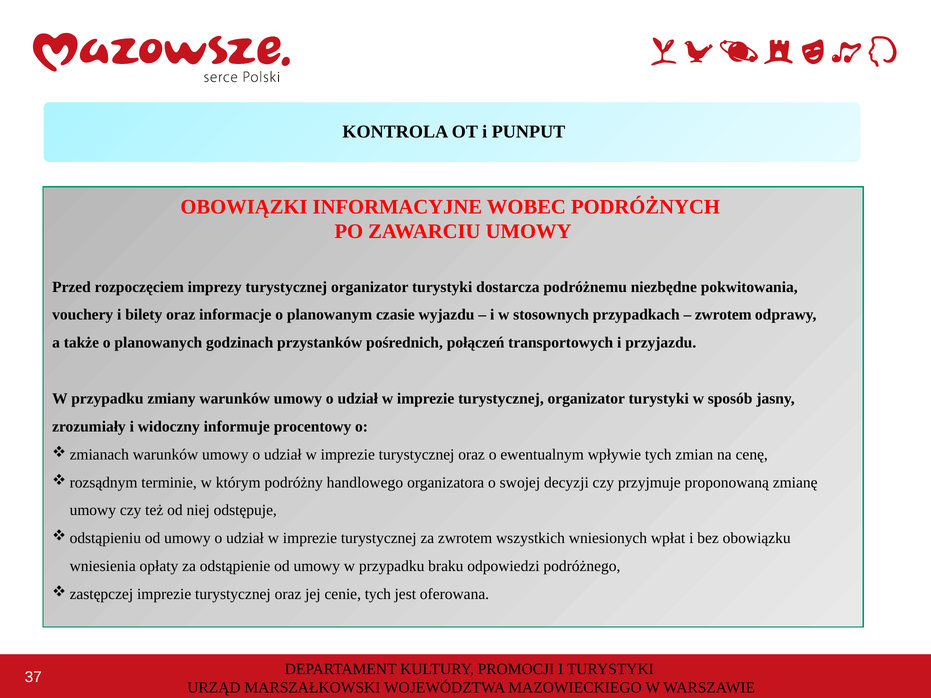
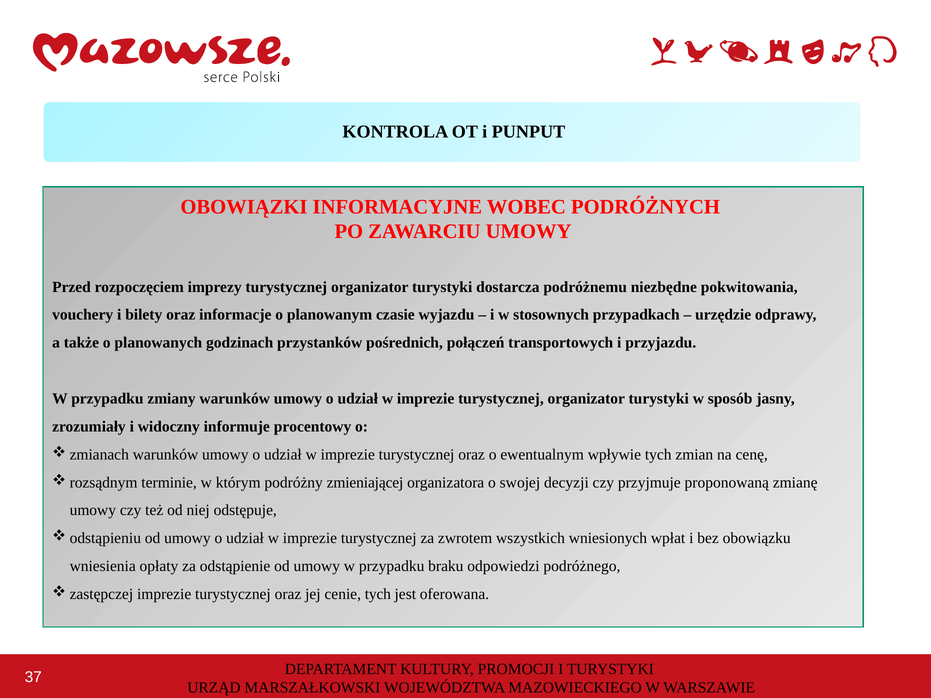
zwrotem at (723, 315): zwrotem -> urzędzie
handlowego: handlowego -> zmieniającej
